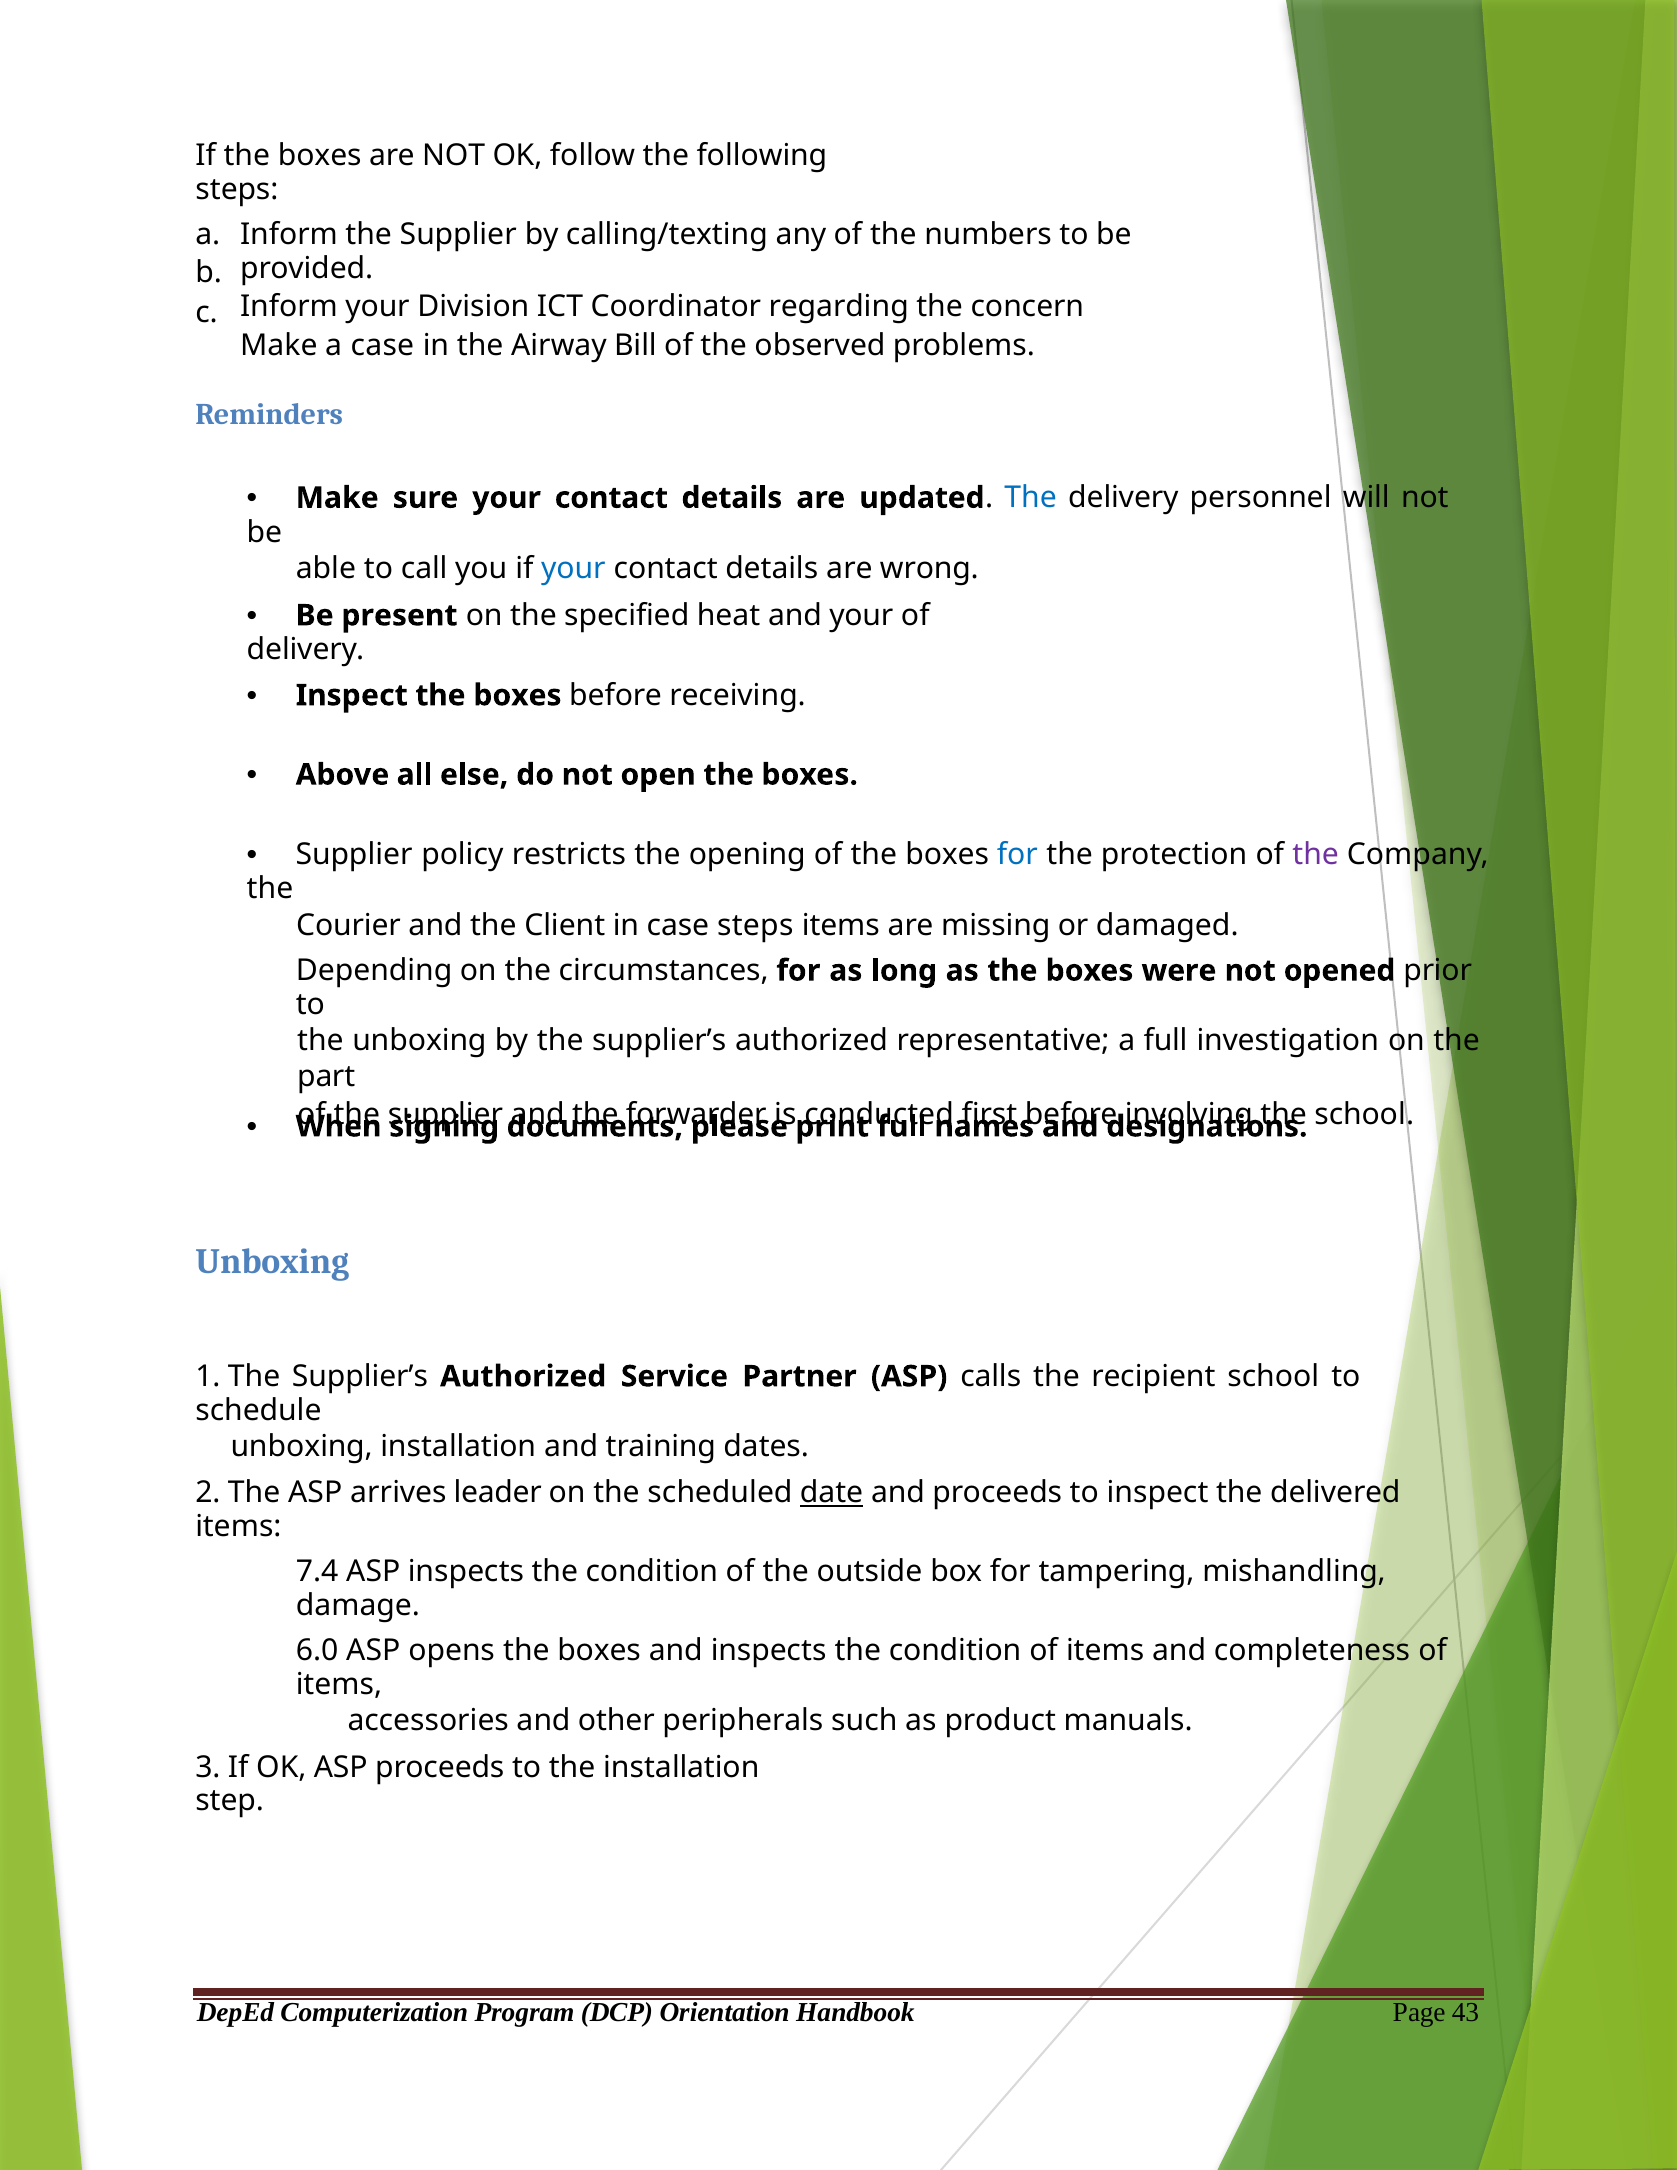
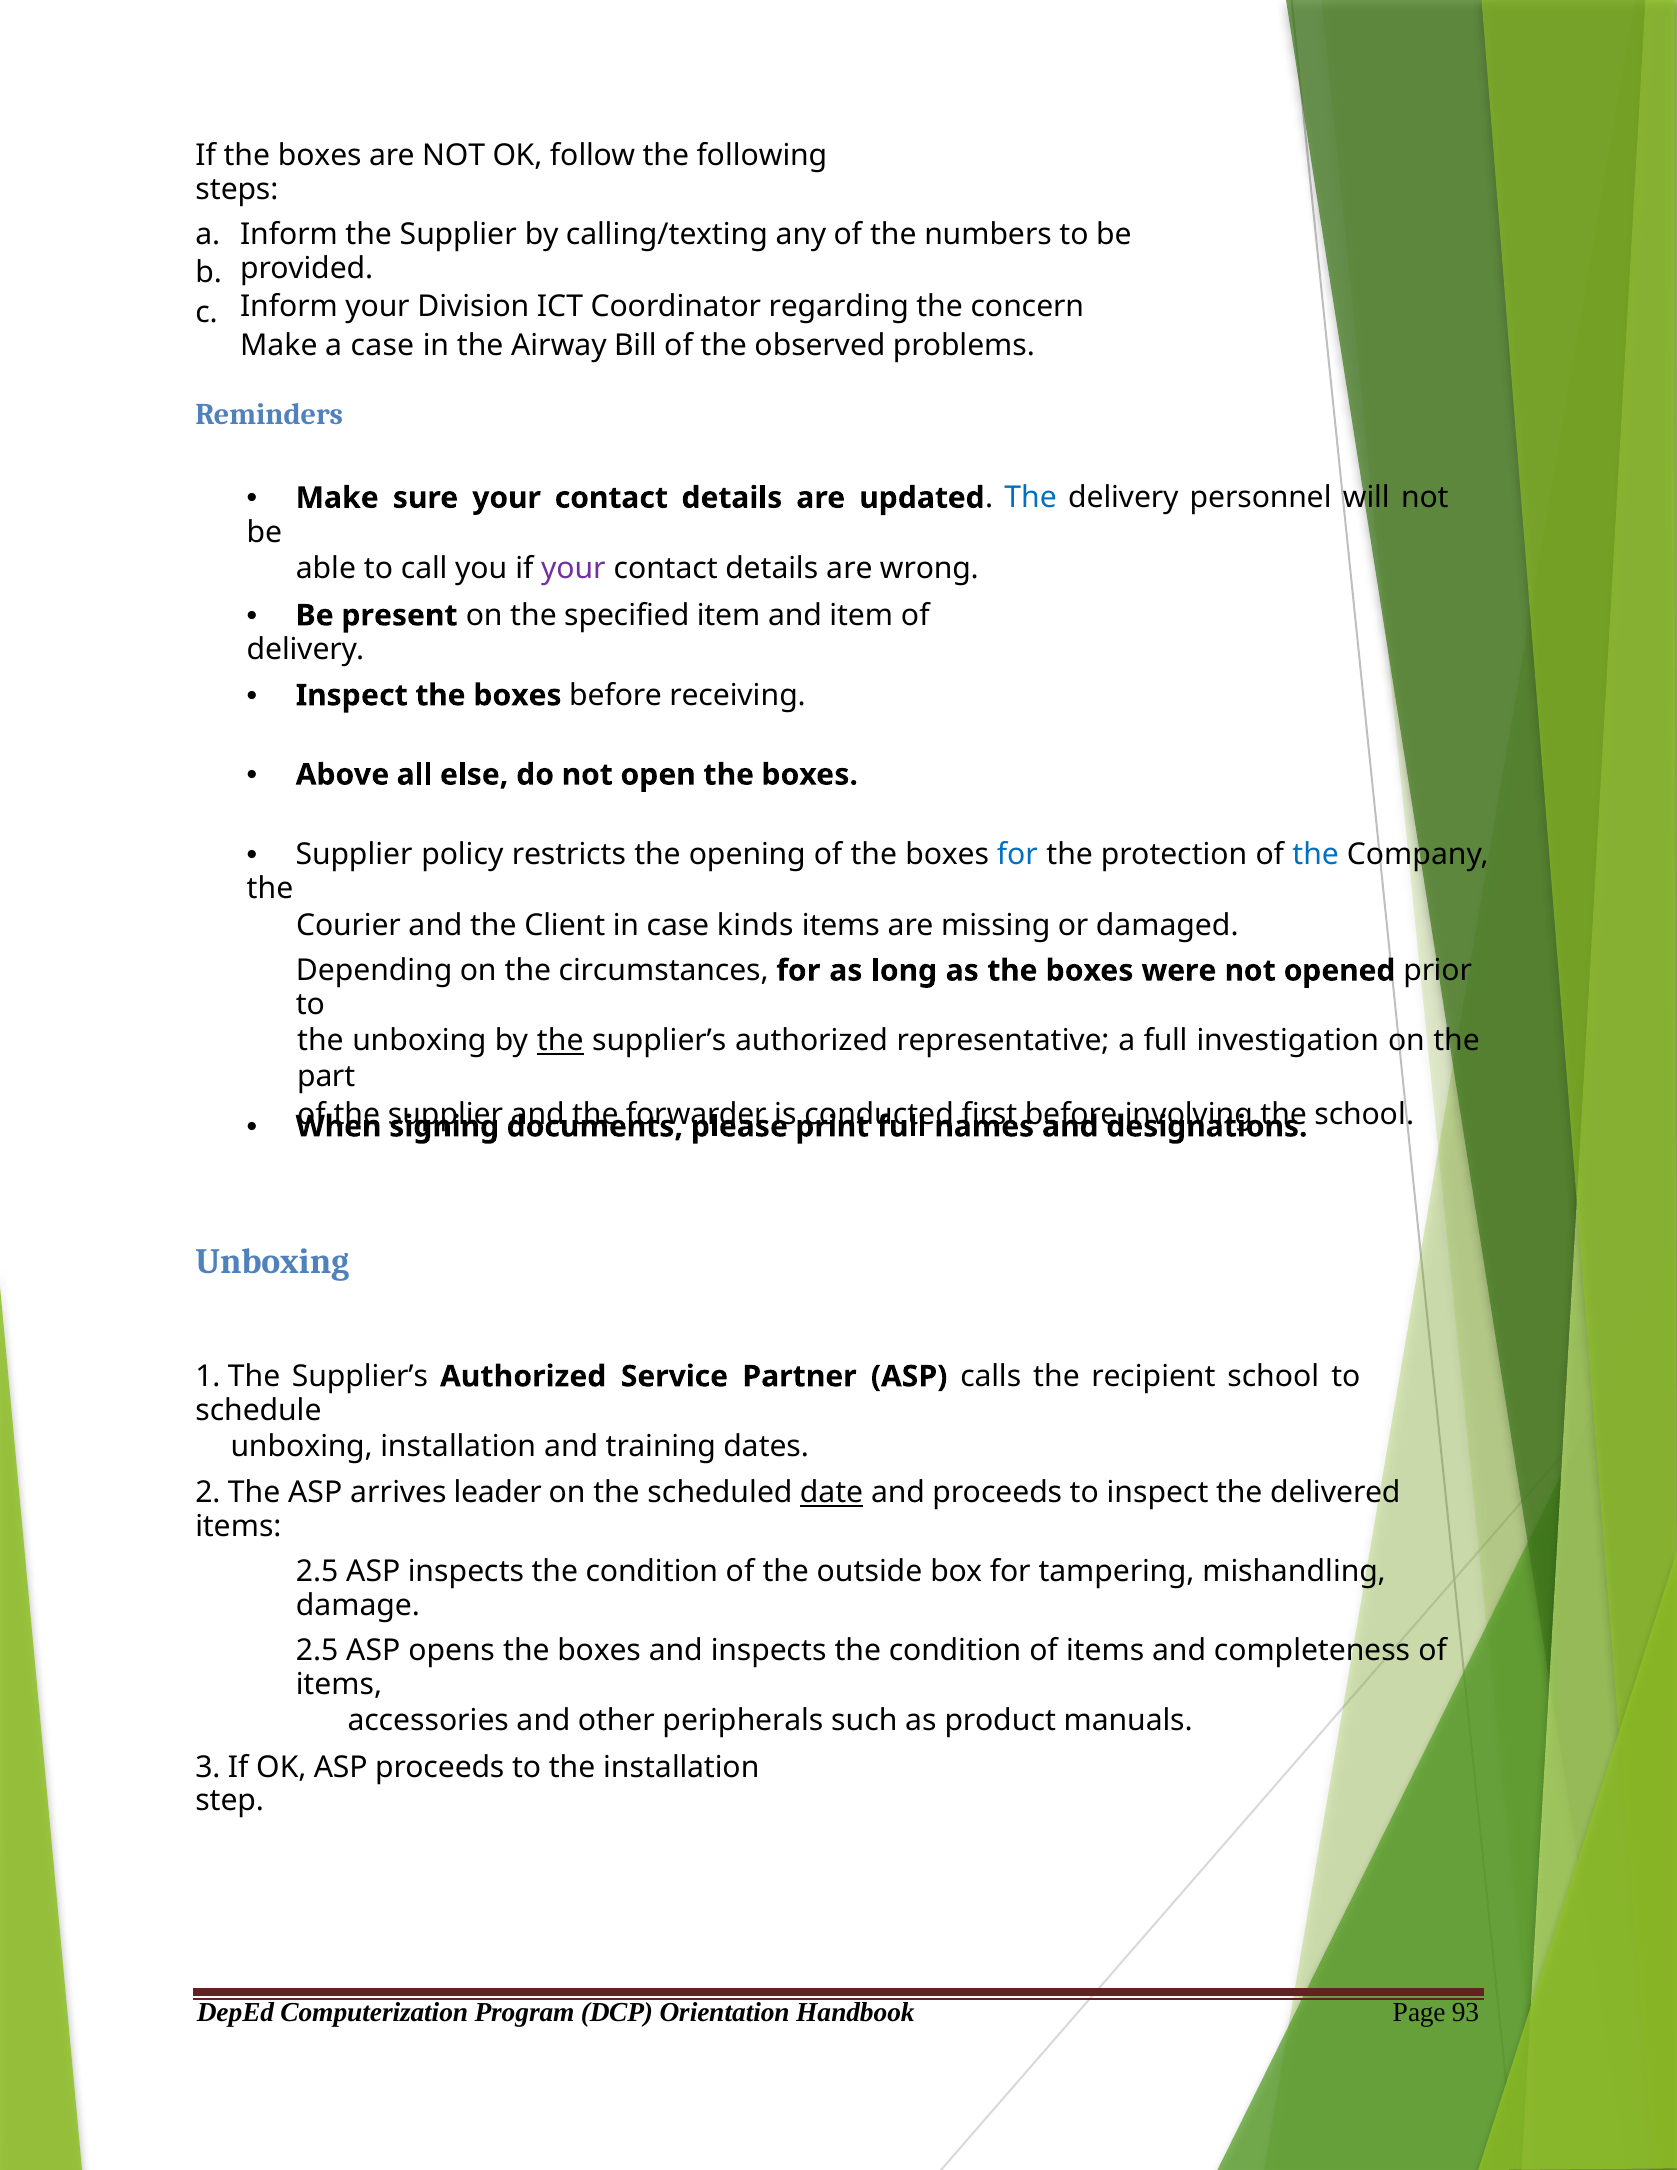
your at (573, 568) colour: blue -> purple
specified heat: heat -> item
and your: your -> item
the at (1316, 855) colour: purple -> blue
case steps: steps -> kinds
the at (560, 1041) underline: none -> present
7.4 at (317, 1572): 7.4 -> 2.5
6.0 at (317, 1651): 6.0 -> 2.5
43: 43 -> 93
